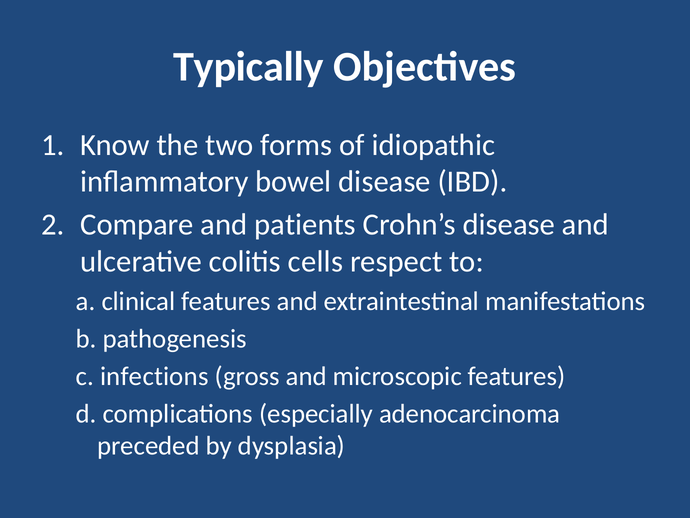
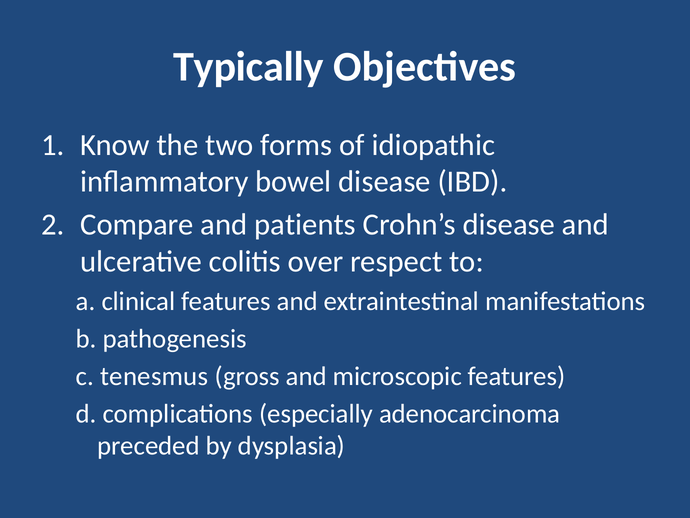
cells: cells -> over
infections: infections -> tenesmus
